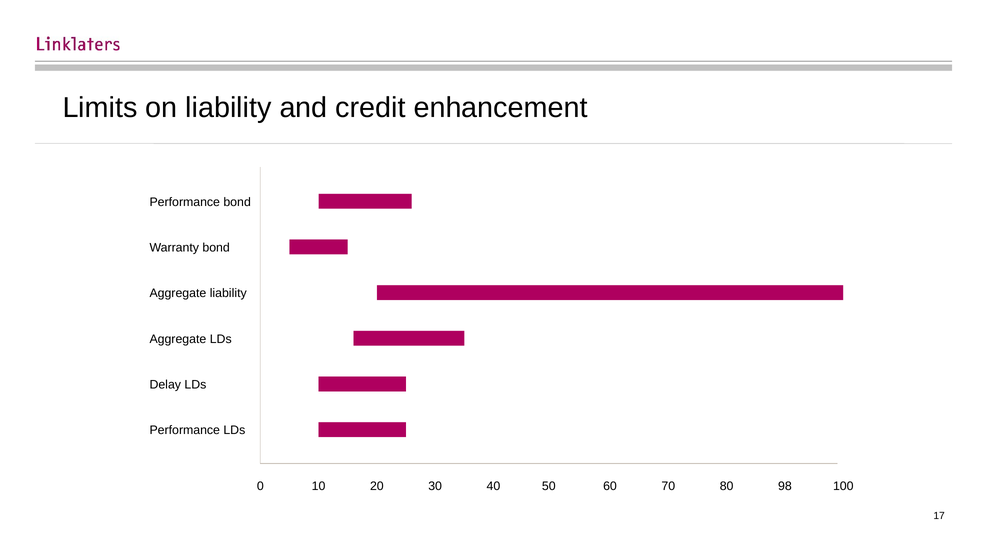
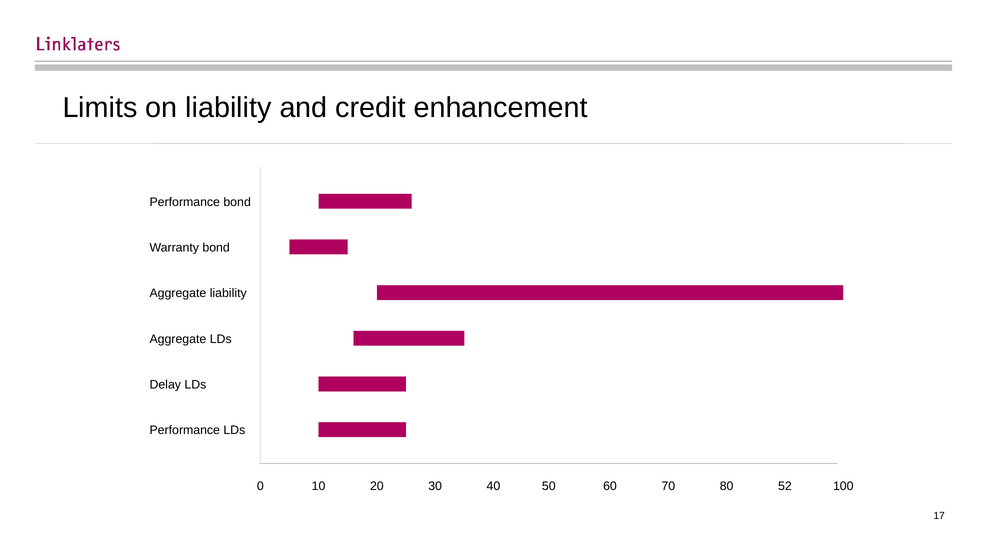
98: 98 -> 52
